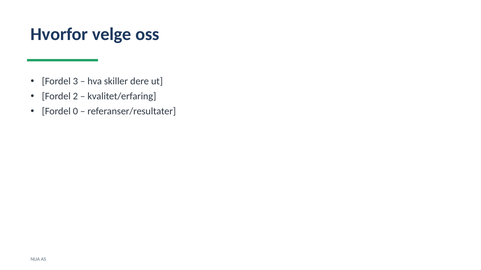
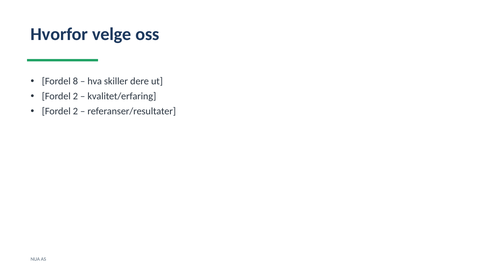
3: 3 -> 8
0 at (75, 112): 0 -> 2
